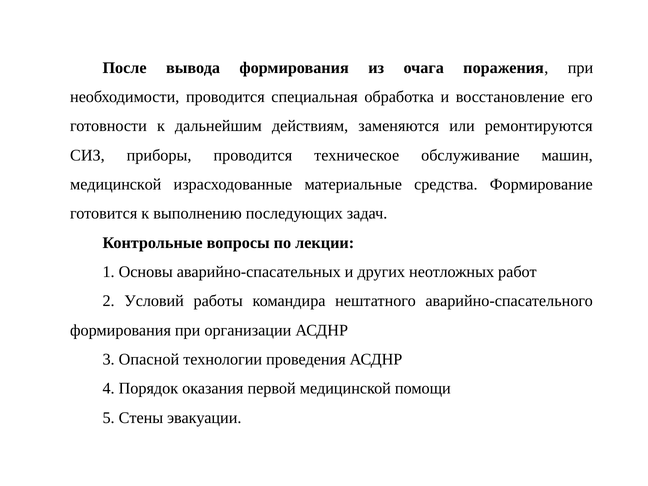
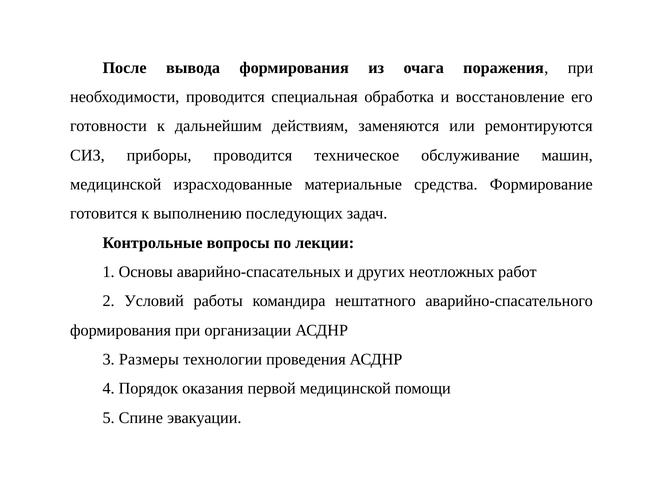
Опасной: Опасной -> Размеры
Стены: Стены -> Спине
